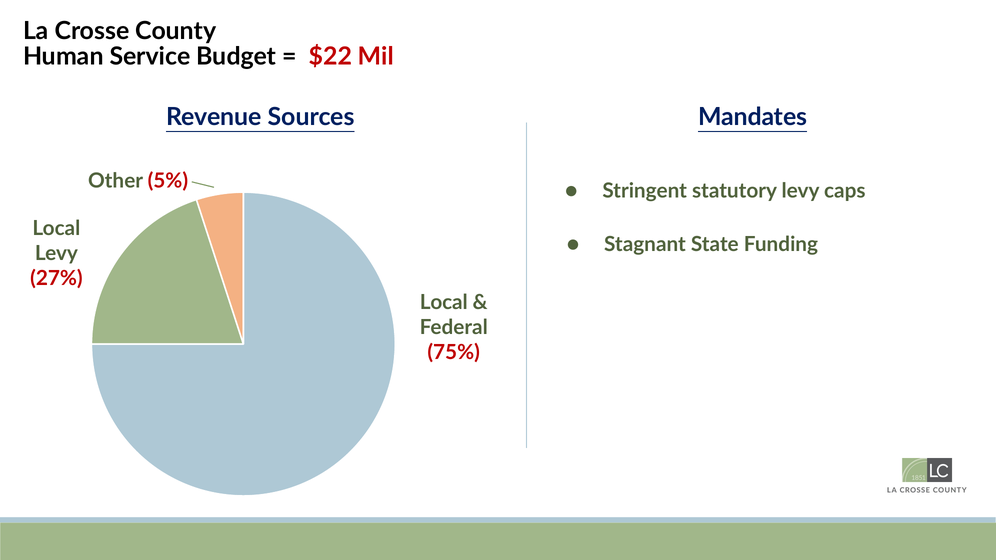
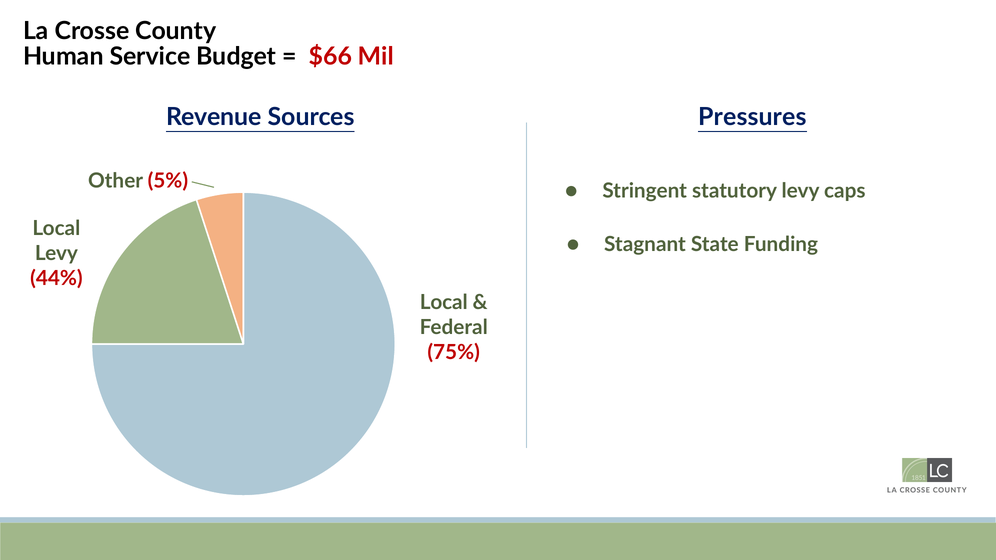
$22: $22 -> $66
Mandates: Mandates -> Pressures
27%: 27% -> 44%
